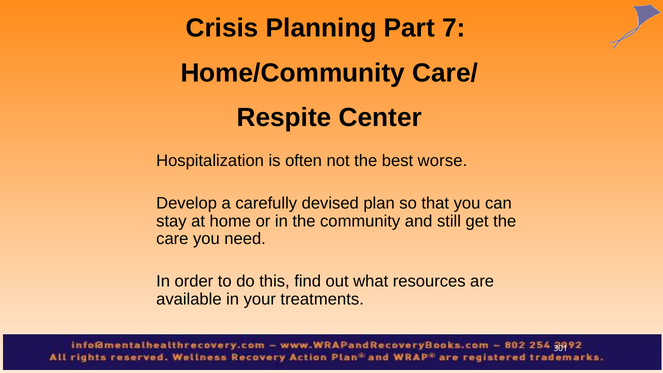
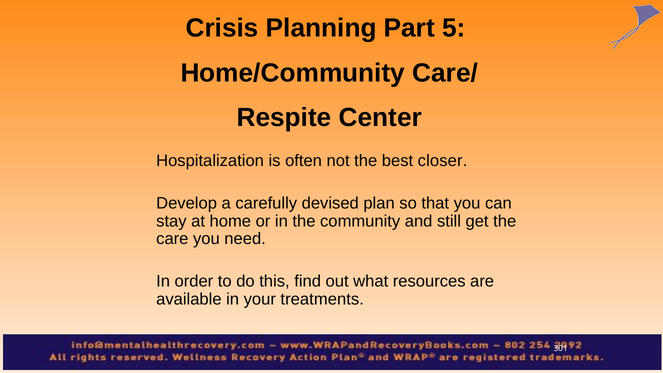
7: 7 -> 5
worse: worse -> closer
